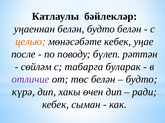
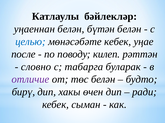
белән будто: будто -> бүтән
целью colour: orange -> blue
бүлеп: бүлеп -> килеп
сөйләм: сөйләм -> словно
күрә: күрә -> бирү
